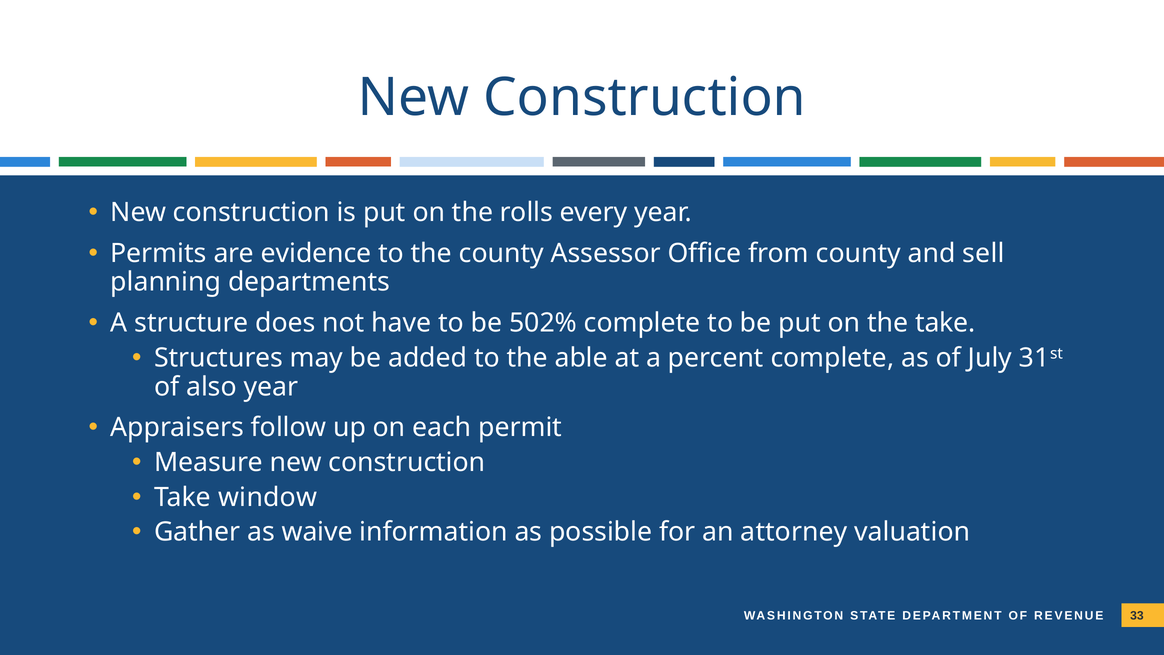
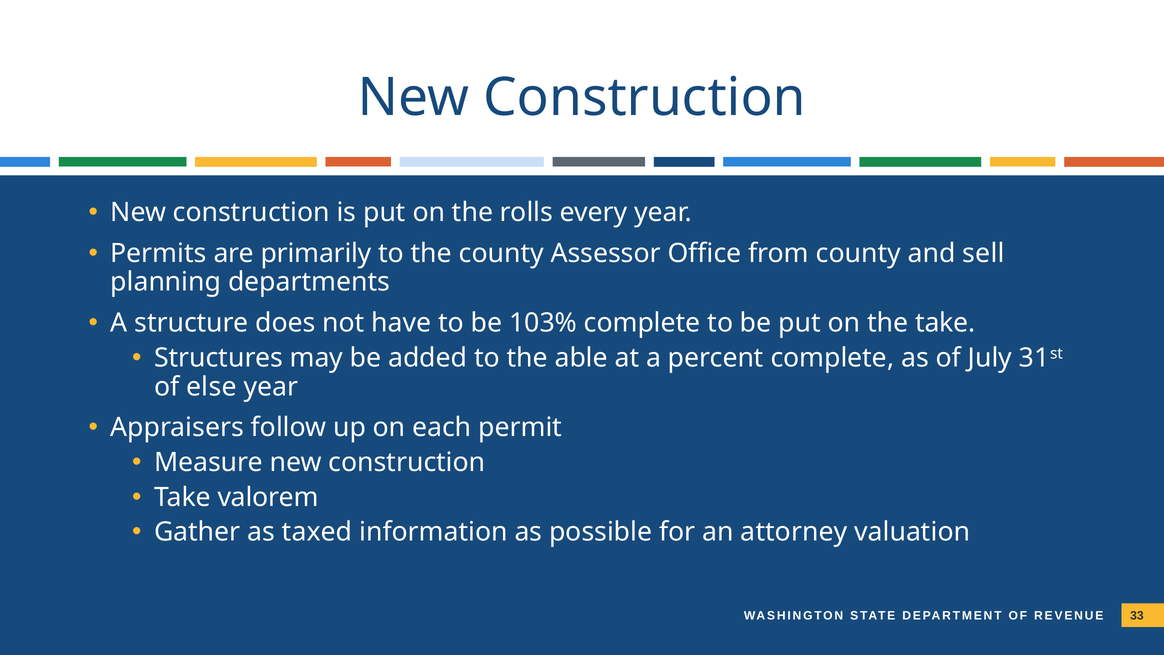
evidence: evidence -> primarily
502%: 502% -> 103%
also: also -> else
window: window -> valorem
waive: waive -> taxed
